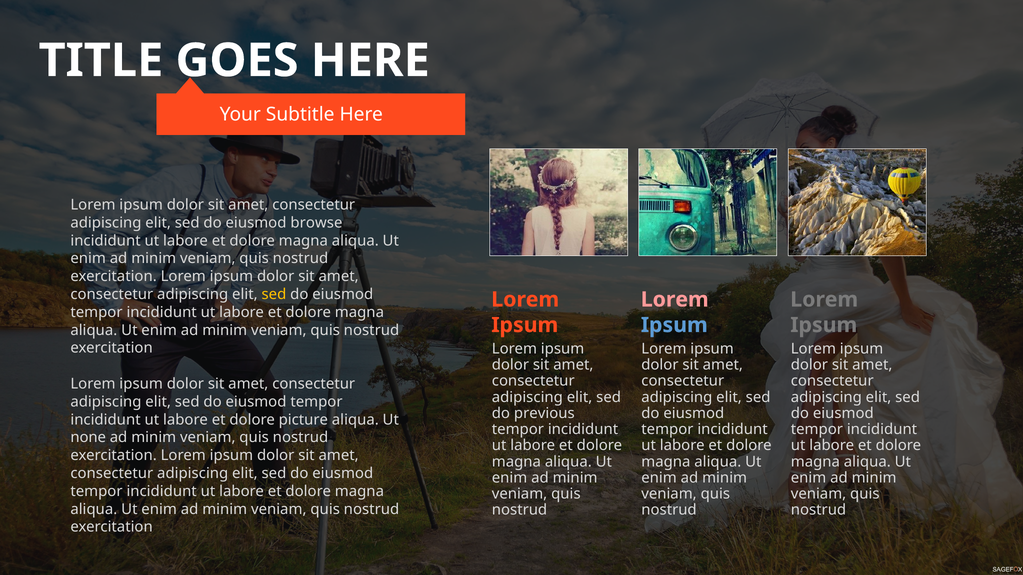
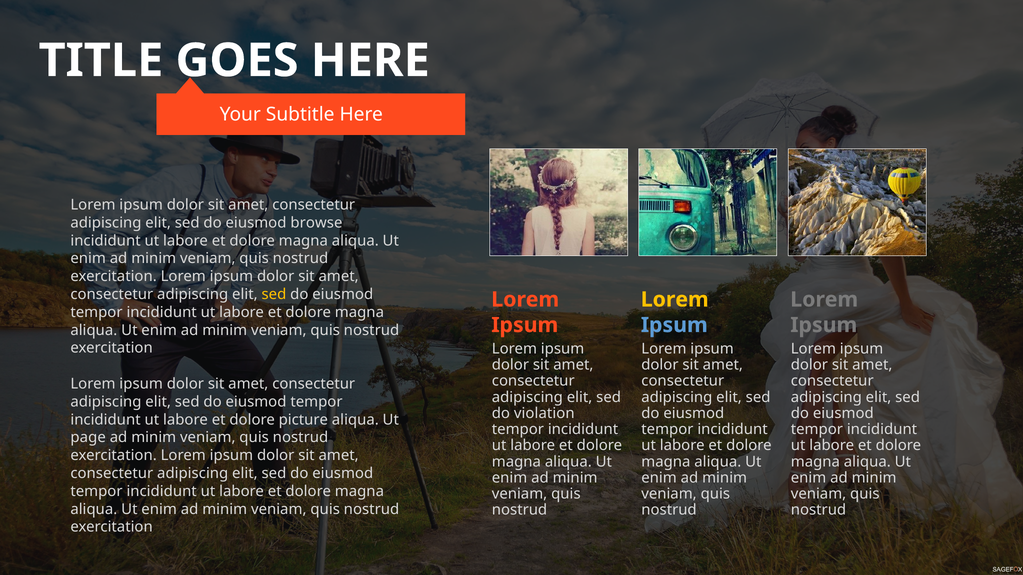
Lorem at (675, 300) colour: pink -> yellow
previous: previous -> violation
none: none -> page
